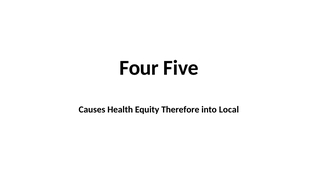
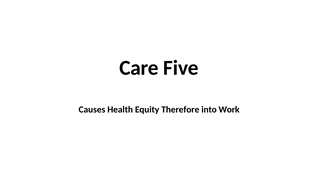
Four: Four -> Care
Local: Local -> Work
